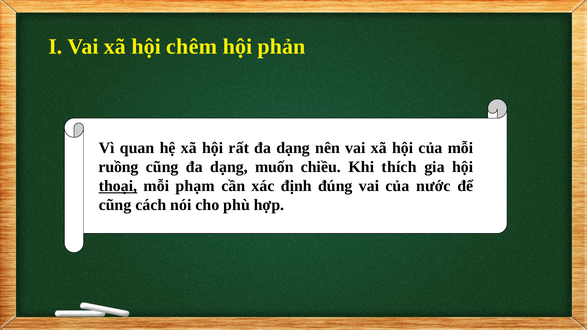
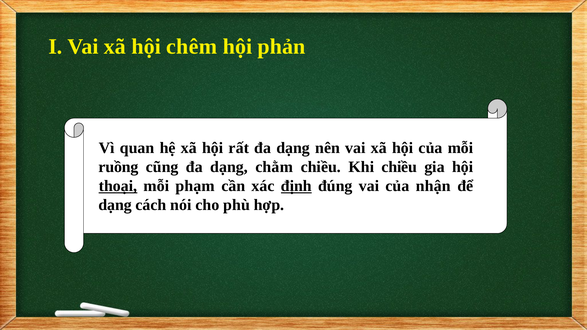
muốn: muốn -> chằm
Khi thích: thích -> chiều
định underline: none -> present
nước: nước -> nhận
cũng at (115, 205): cũng -> dạng
